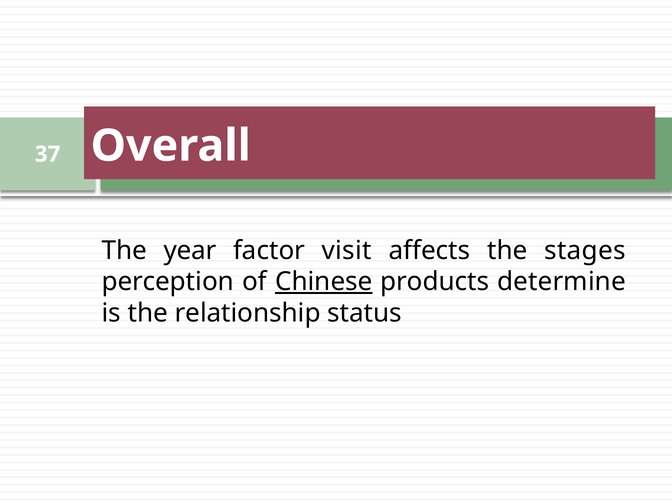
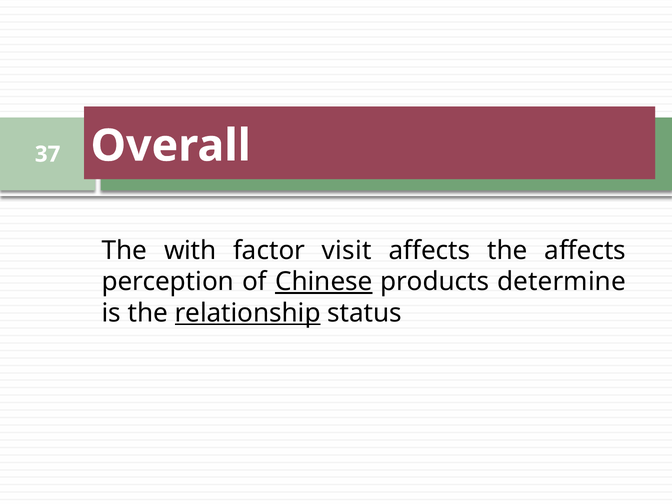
year: year -> with
the stages: stages -> affects
relationship underline: none -> present
